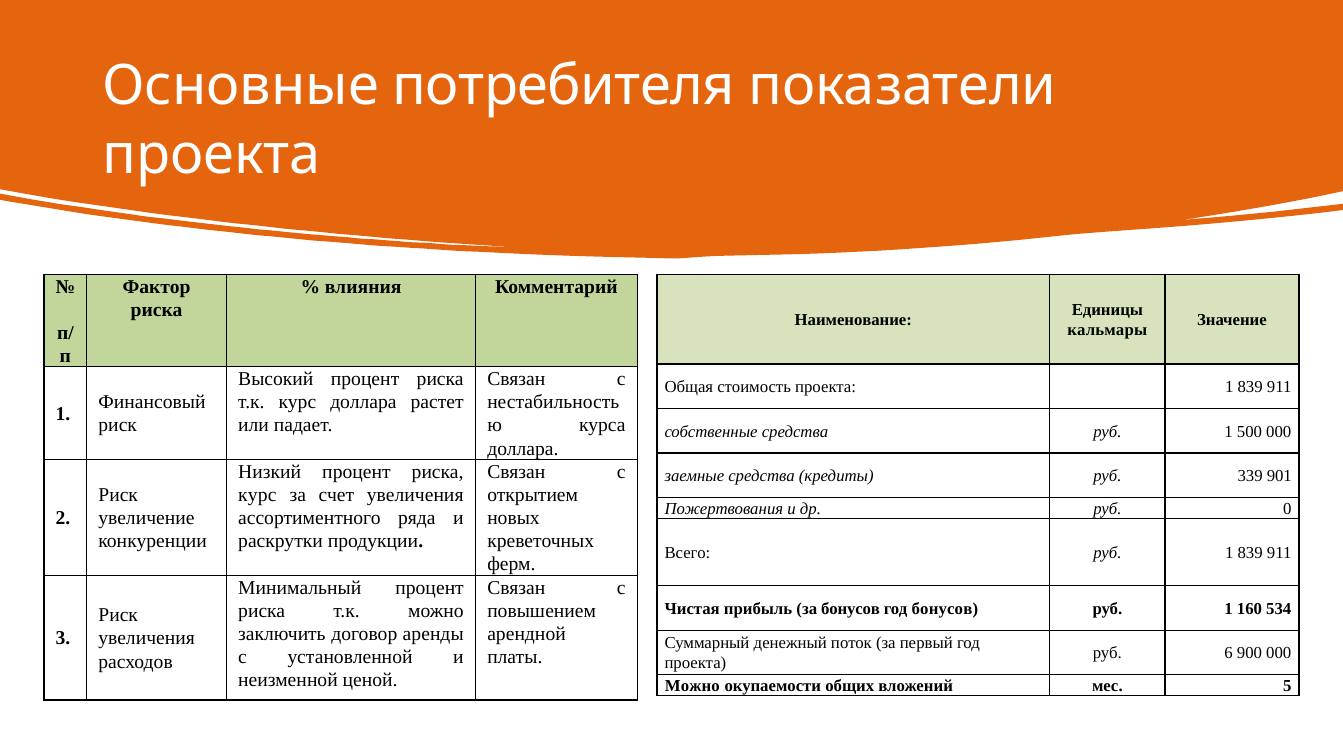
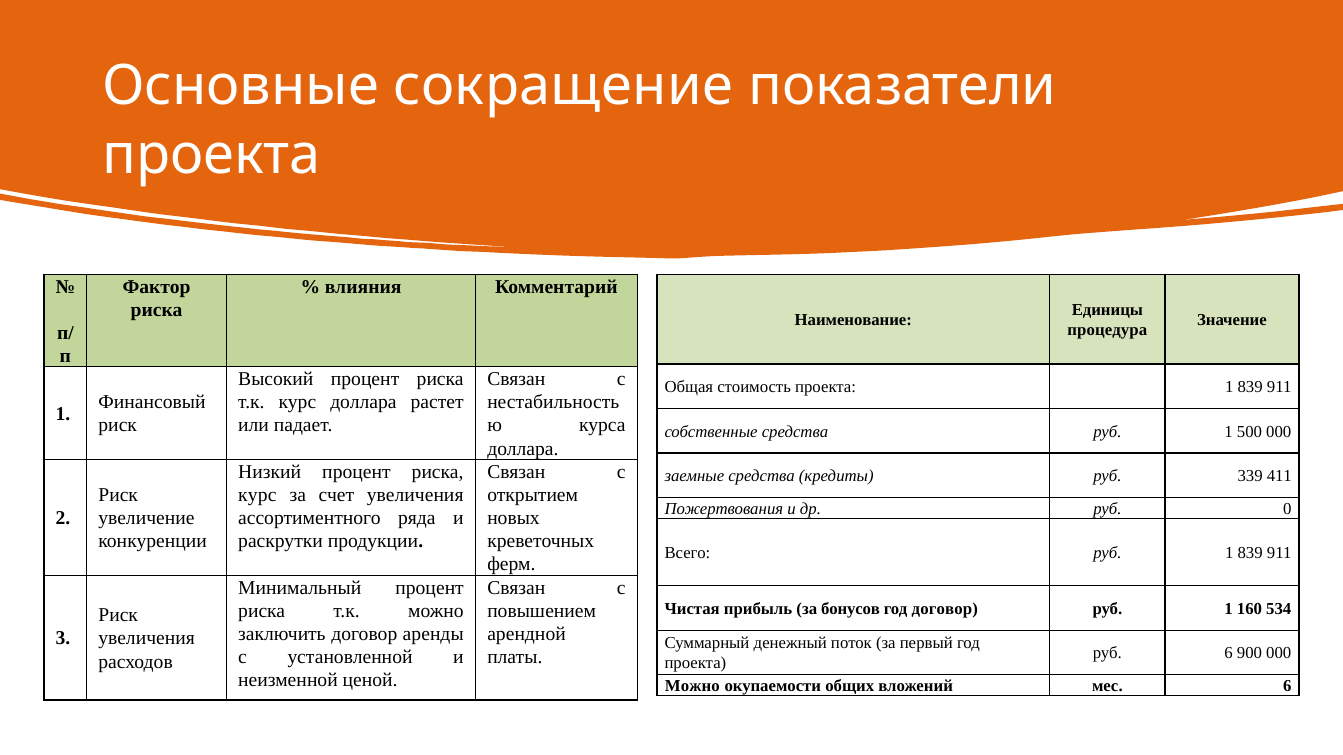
потребителя: потребителя -> сокращение
кальмары: кальмары -> процедура
901: 901 -> 411
год бонусов: бонусов -> договор
мес 5: 5 -> 6
